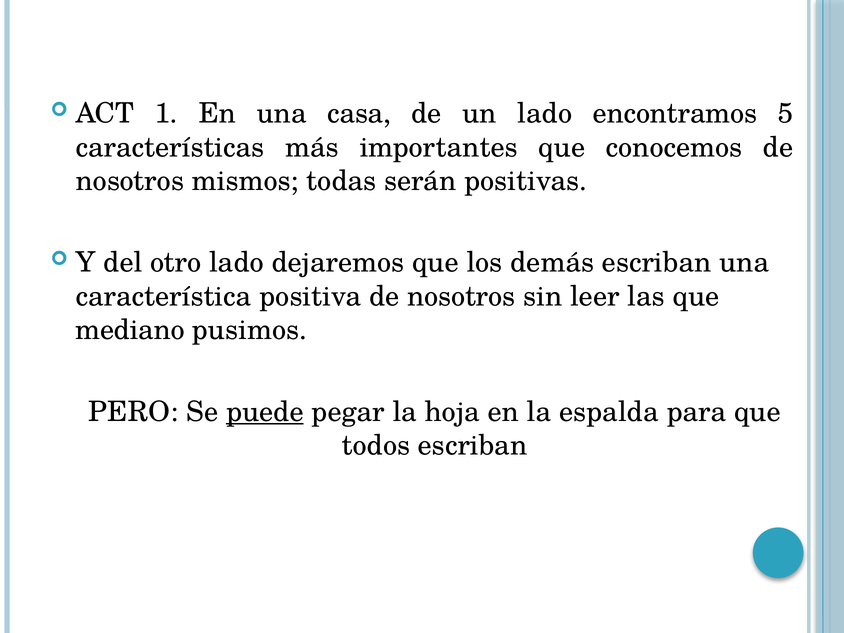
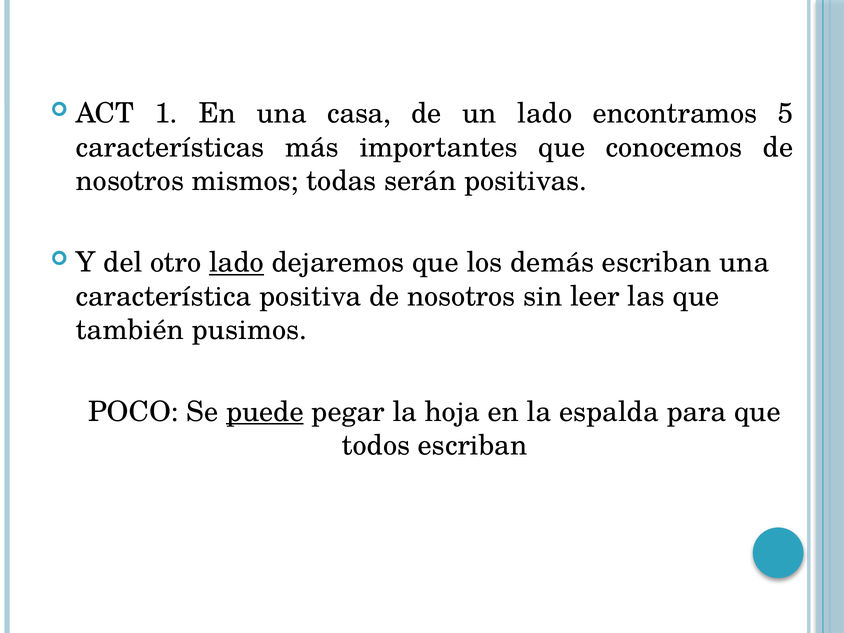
lado at (236, 263) underline: none -> present
mediano: mediano -> también
PERO: PERO -> POCO
